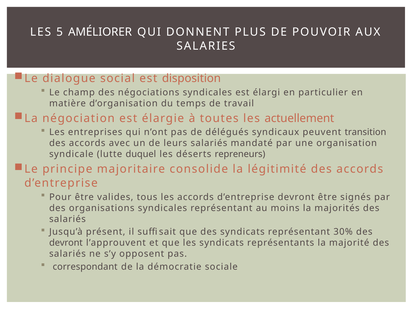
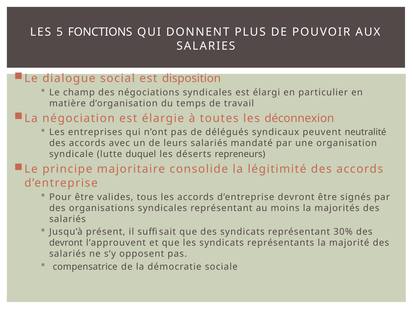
AMÉLIORER: AMÉLIORER -> FONCTIONS
actuellement: actuellement -> déconnexion
transition: transition -> neutralité
correspondant: correspondant -> compensatrice
